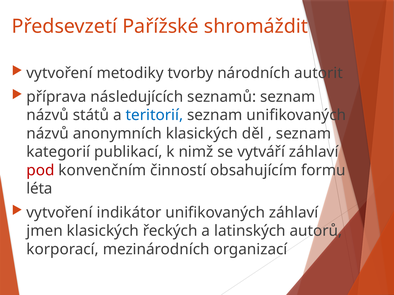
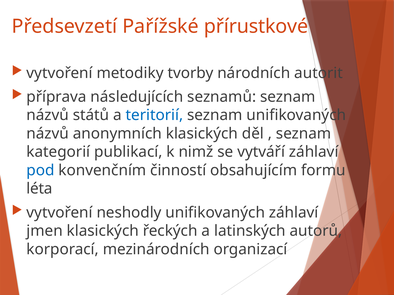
shromáždit: shromáždit -> přírustkové
pod colour: red -> blue
indikátor: indikátor -> neshodly
